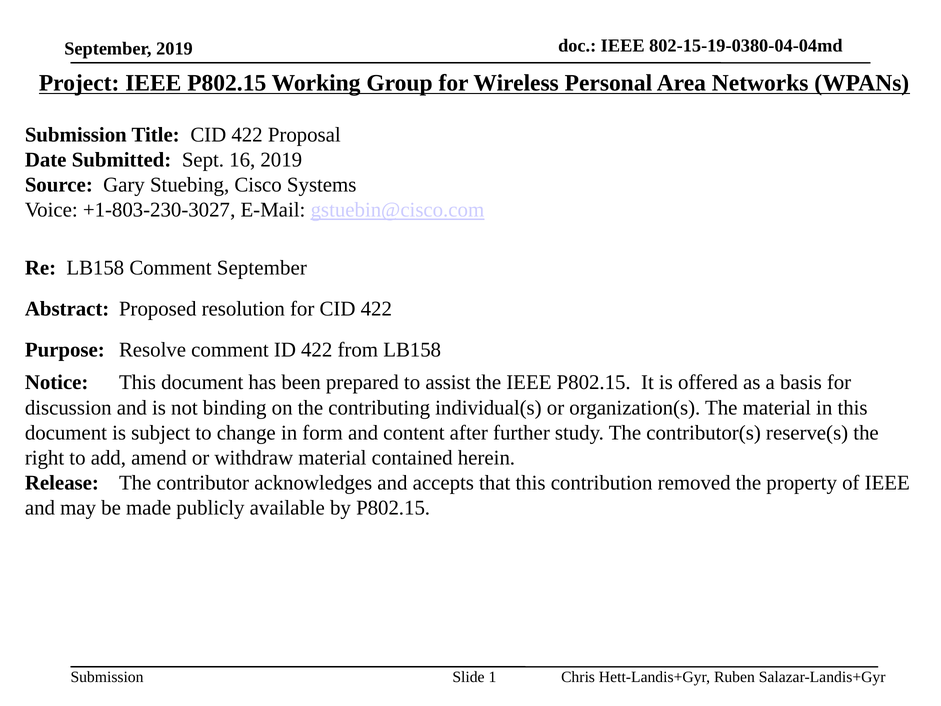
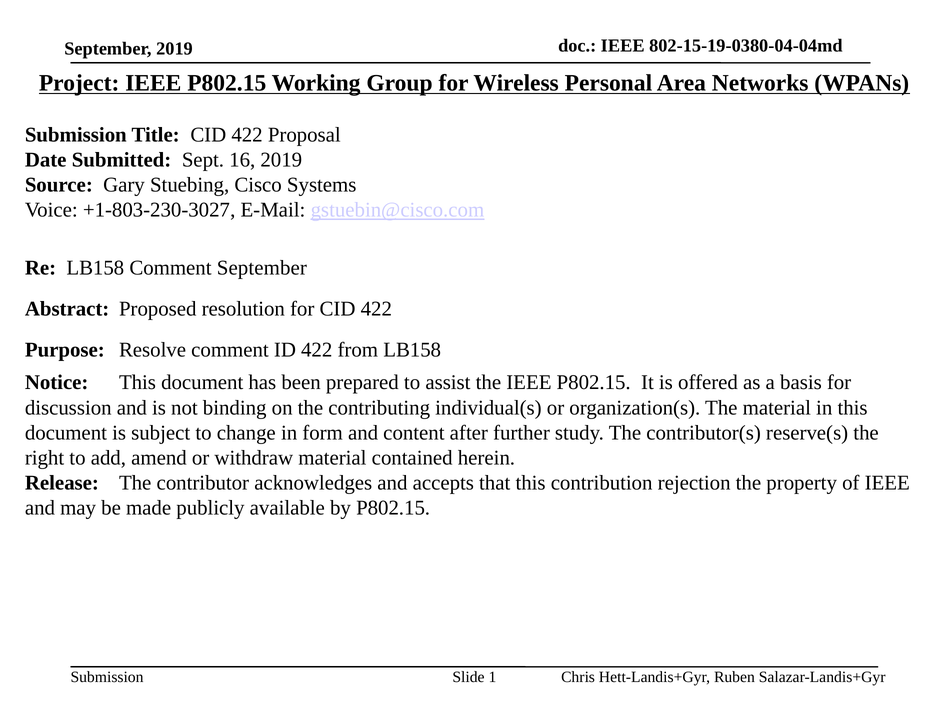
removed: removed -> rejection
